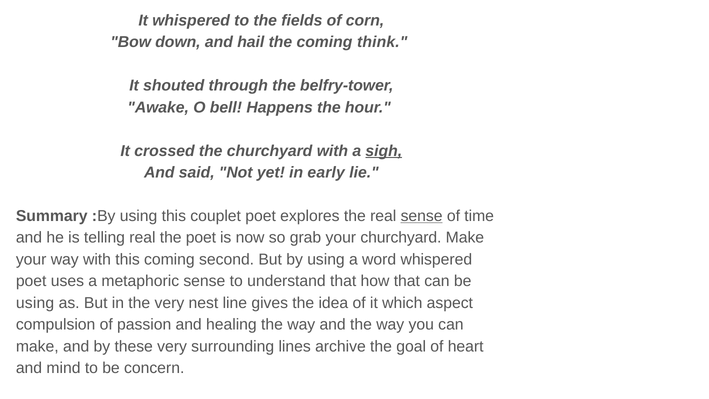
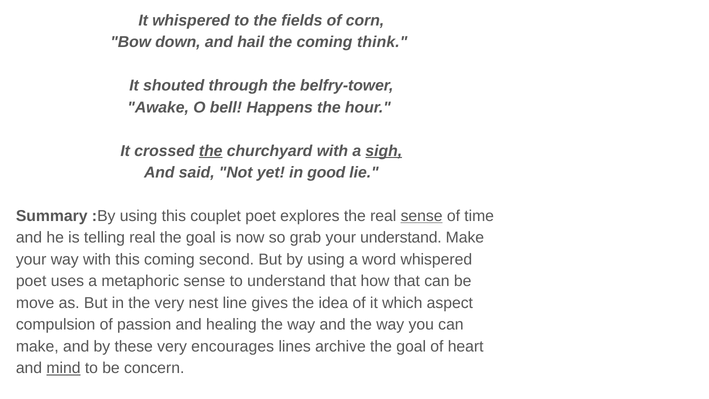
the at (211, 151) underline: none -> present
early: early -> good
poet at (201, 238): poet -> goal
your churchyard: churchyard -> understand
using at (35, 303): using -> move
surrounding: surrounding -> encourages
mind underline: none -> present
